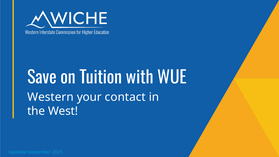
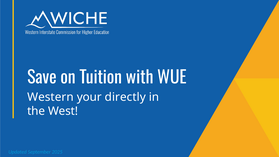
contact: contact -> directly
